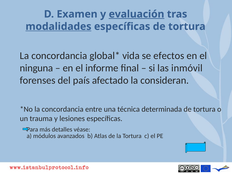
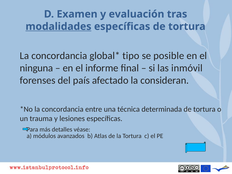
evaluación underline: present -> none
vida: vida -> tipo
efectos: efectos -> posible
